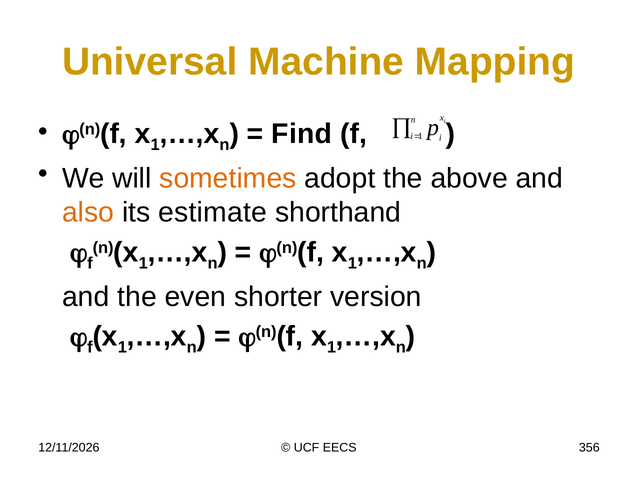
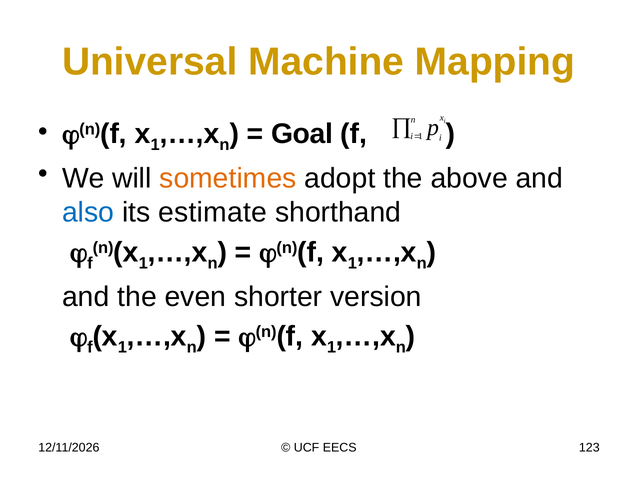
Find: Find -> Goal
also colour: orange -> blue
356: 356 -> 123
